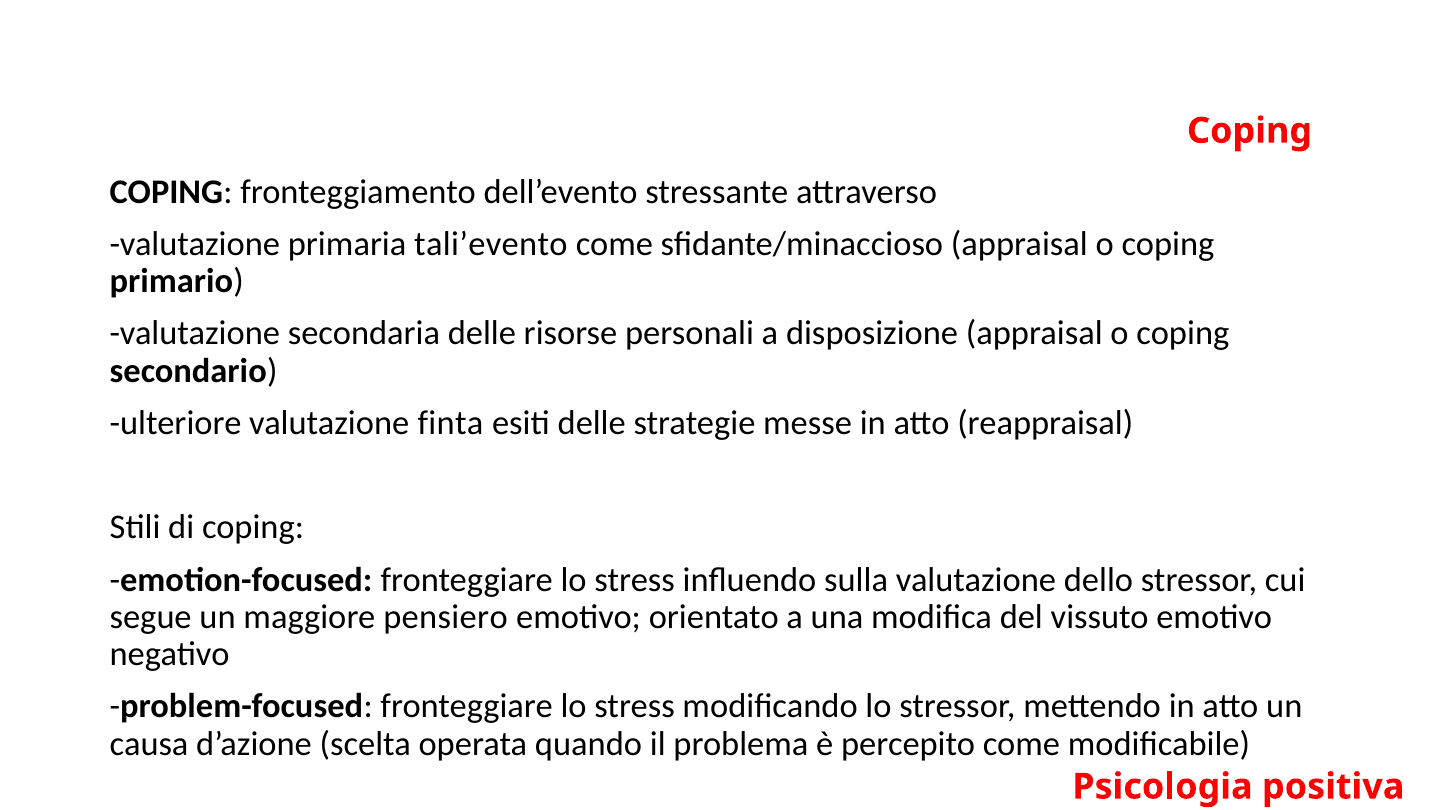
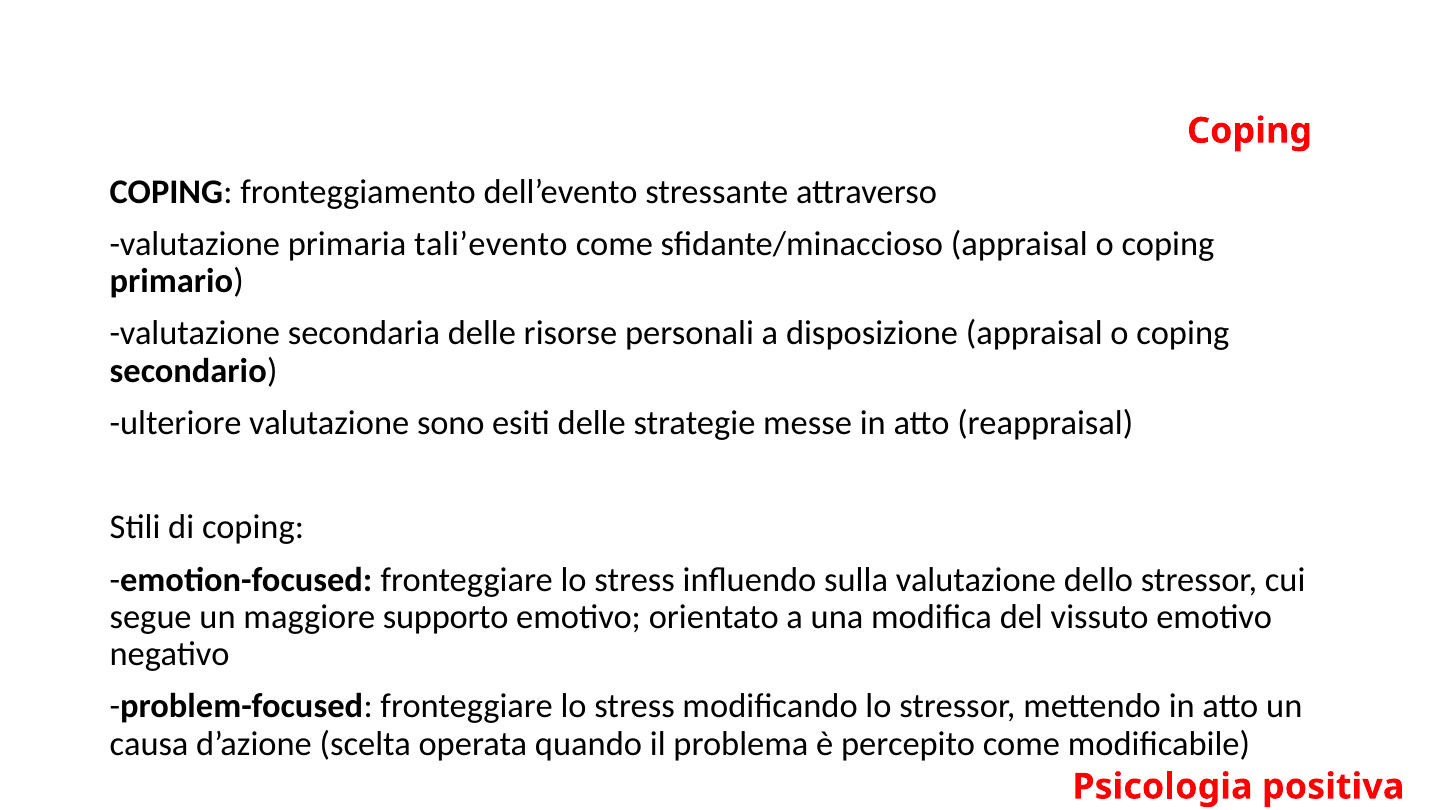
finta: finta -> sono
pensiero: pensiero -> supporto
